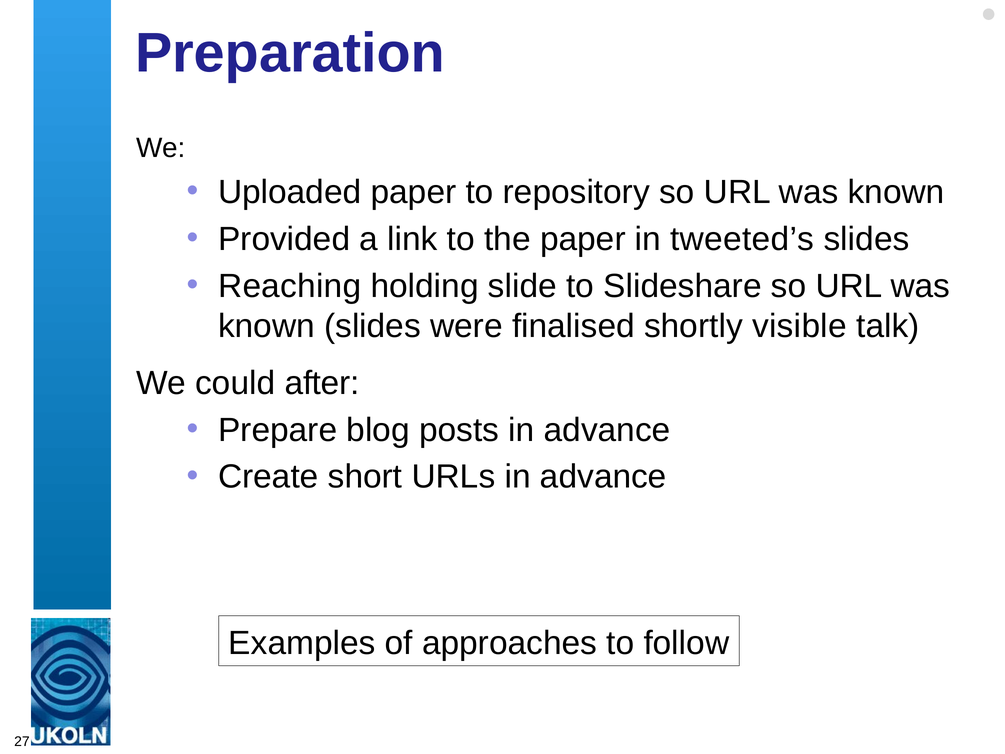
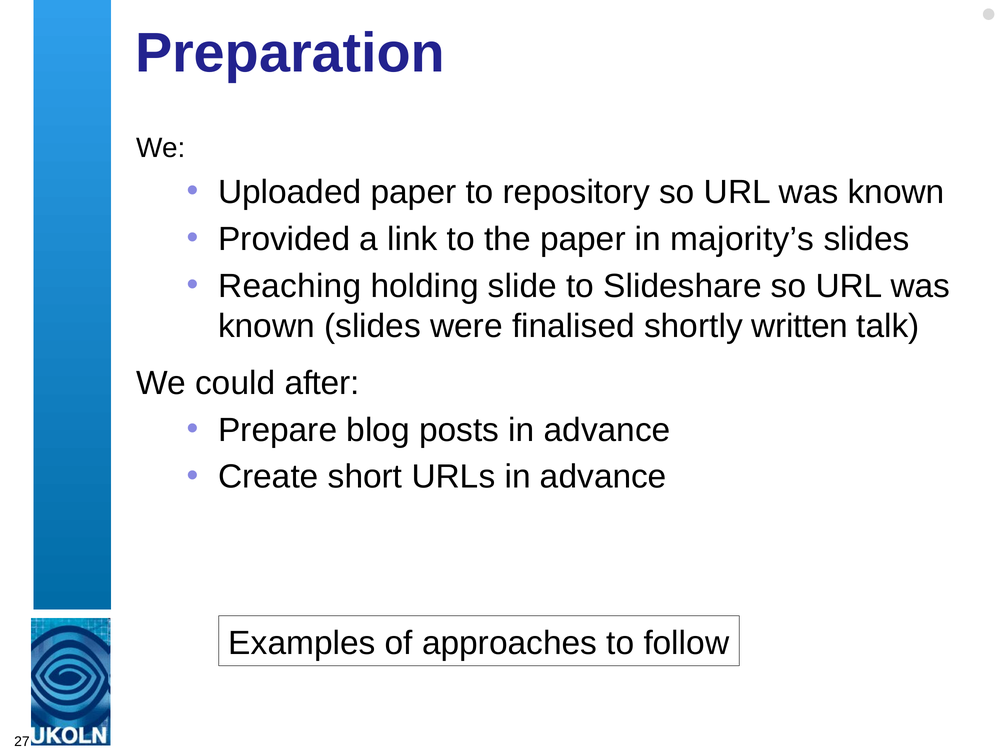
tweeted’s: tweeted’s -> majority’s
visible: visible -> written
